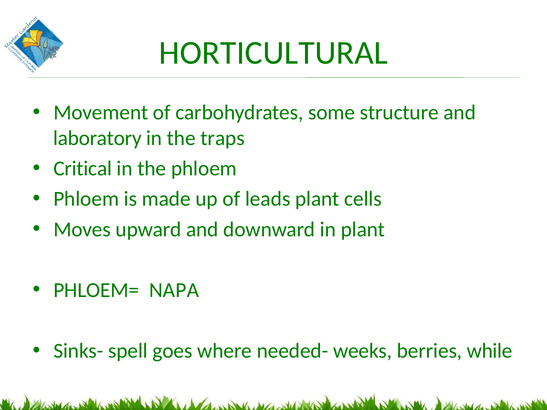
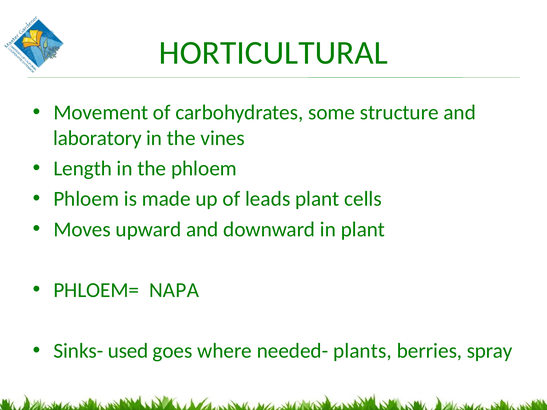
traps: traps -> vines
Critical: Critical -> Length
spell: spell -> used
weeks: weeks -> plants
while: while -> spray
